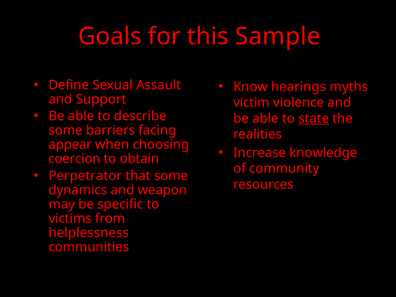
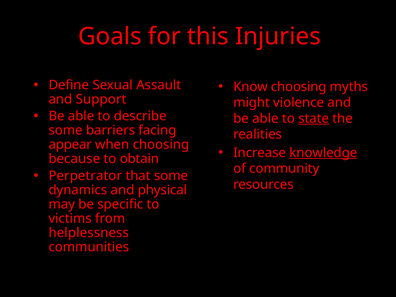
Sample: Sample -> Injuries
Know hearings: hearings -> choosing
victim: victim -> might
knowledge underline: none -> present
coercion: coercion -> because
weapon: weapon -> physical
